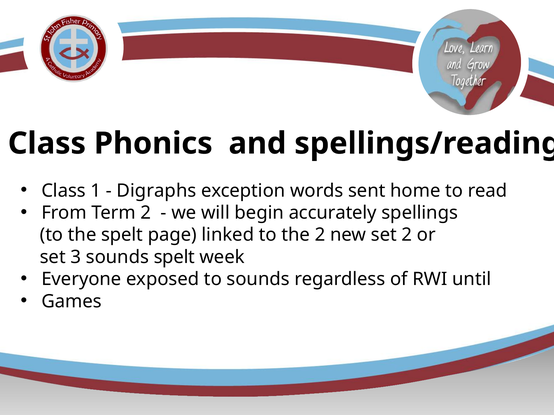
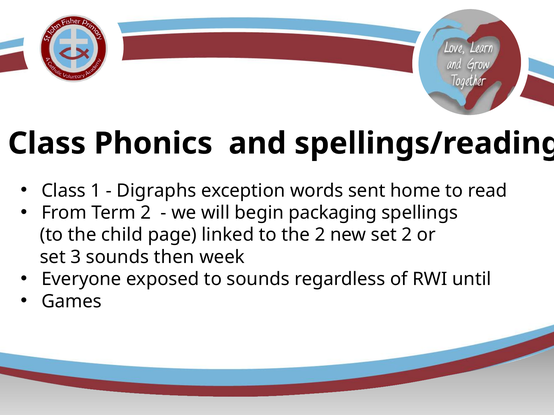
accurately: accurately -> packaging
the spelt: spelt -> child
sounds spelt: spelt -> then
